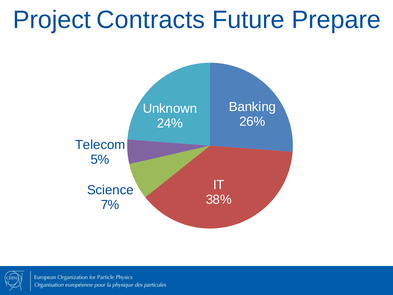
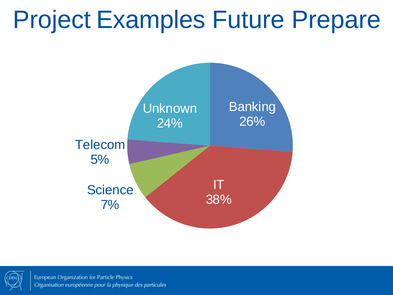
Contracts: Contracts -> Examples
